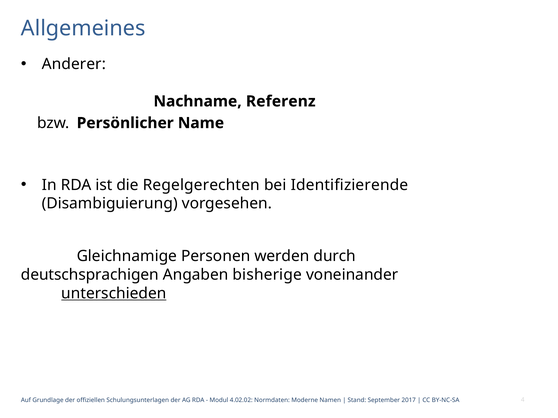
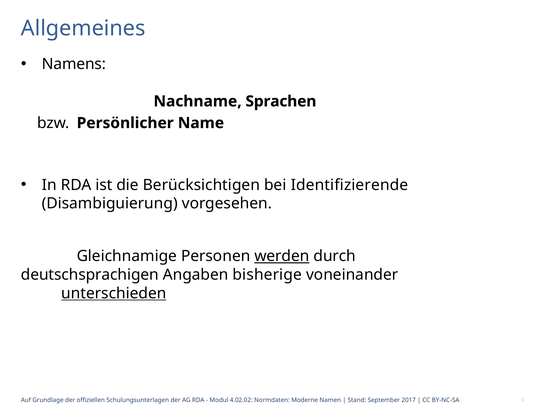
Anderer: Anderer -> Namens
Referenz: Referenz -> Sprachen
Regelgerechten: Regelgerechten -> Berücksichtigen
werden underline: none -> present
